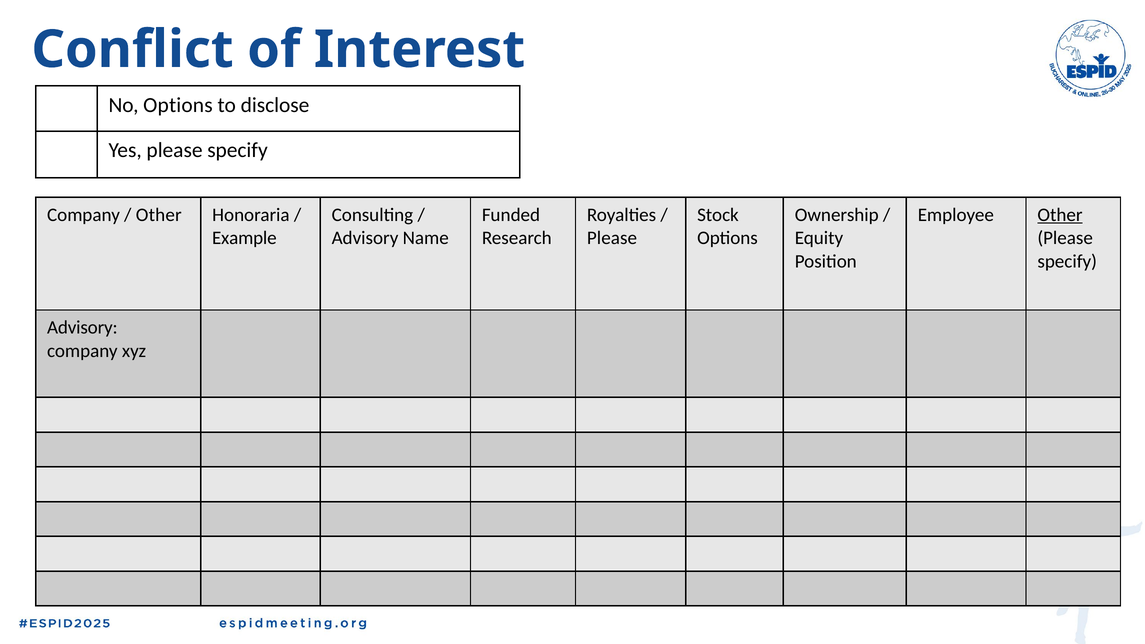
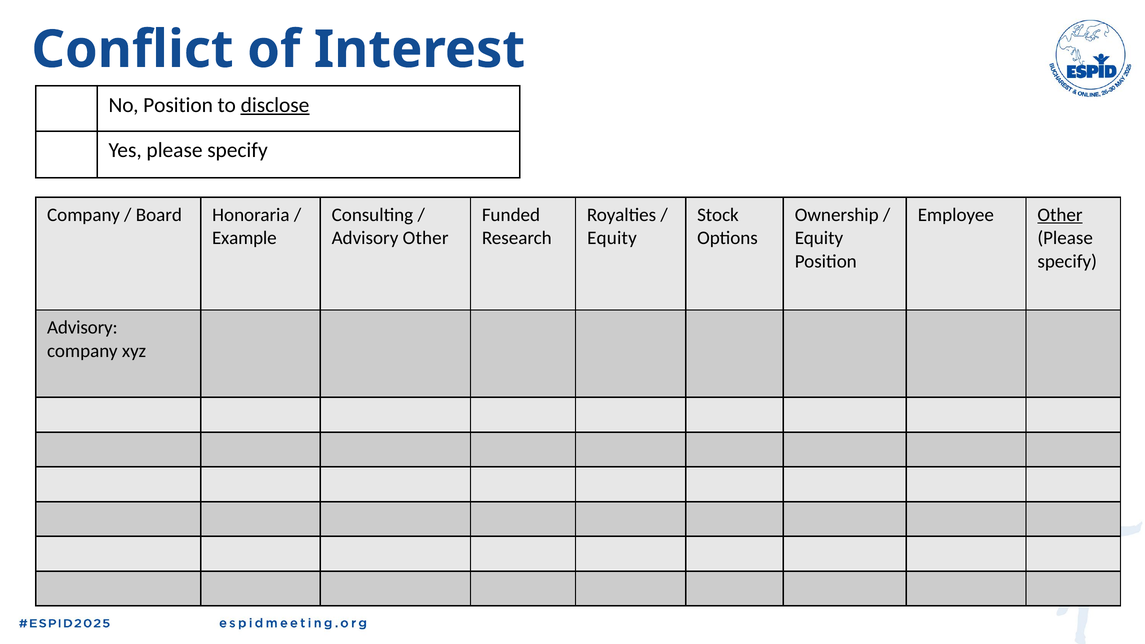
No Options: Options -> Position
disclose underline: none -> present
Other at (159, 215): Other -> Board
Advisory Name: Name -> Other
Please at (612, 238): Please -> Equity
